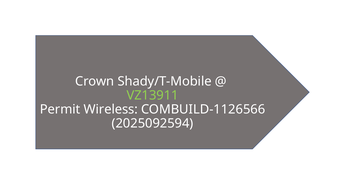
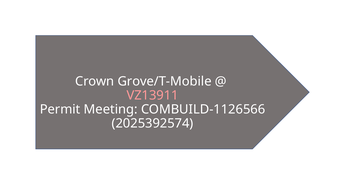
Shady/T-Mobile: Shady/T-Mobile -> Grove/T-Mobile
VZ13911 colour: light green -> pink
Wireless: Wireless -> Meeting
2025092594: 2025092594 -> 2025392574
